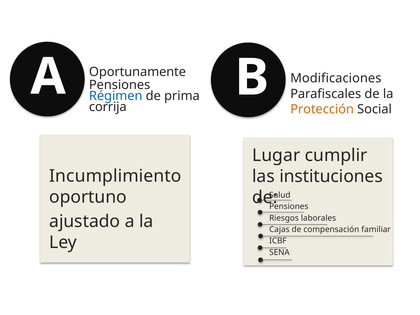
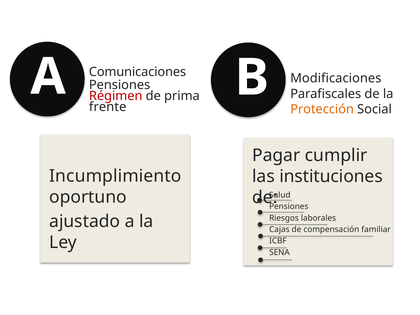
Oportunamente: Oportunamente -> Comunicaciones
Régimen colour: blue -> red
corrija: corrija -> frente
Lugar: Lugar -> Pagar
